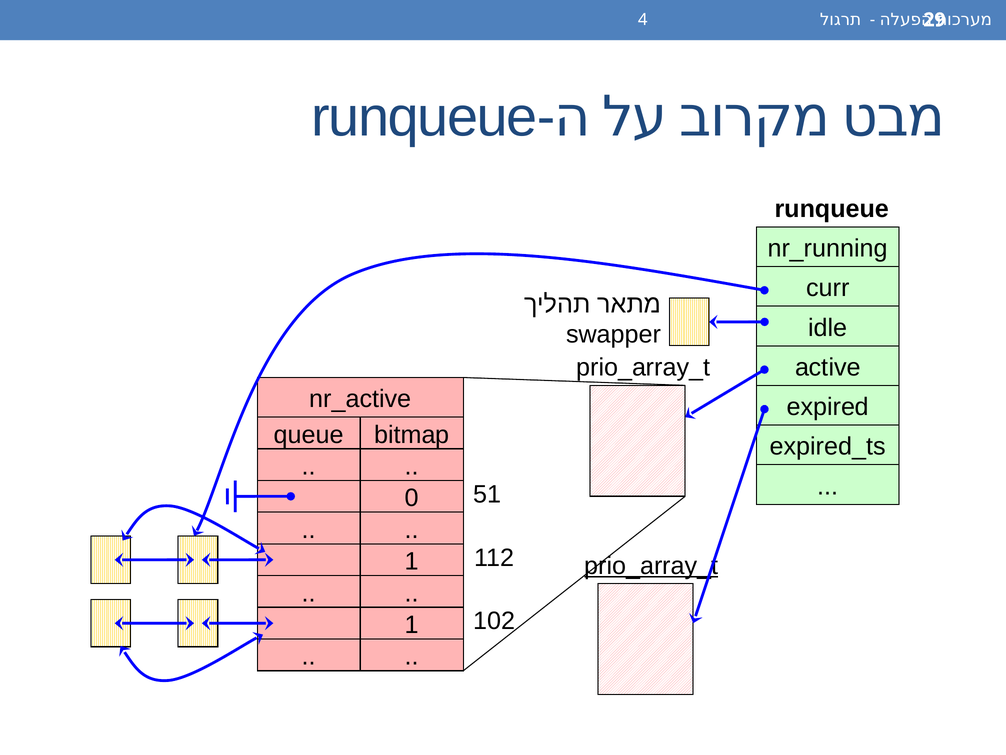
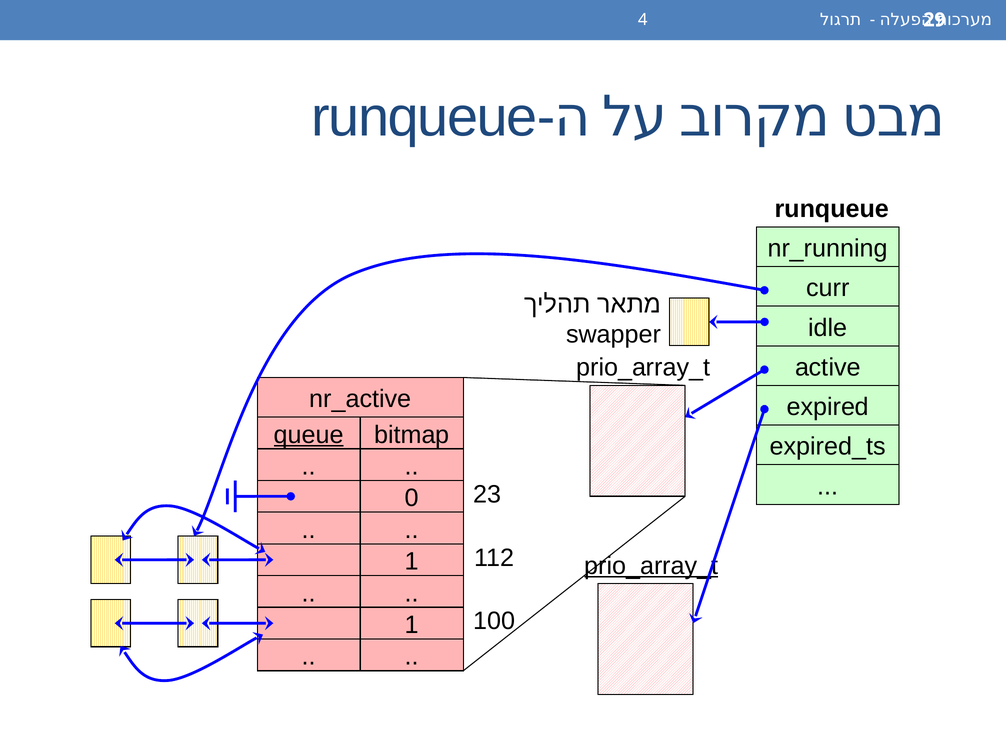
queue underline: none -> present
51: 51 -> 23
102: 102 -> 100
